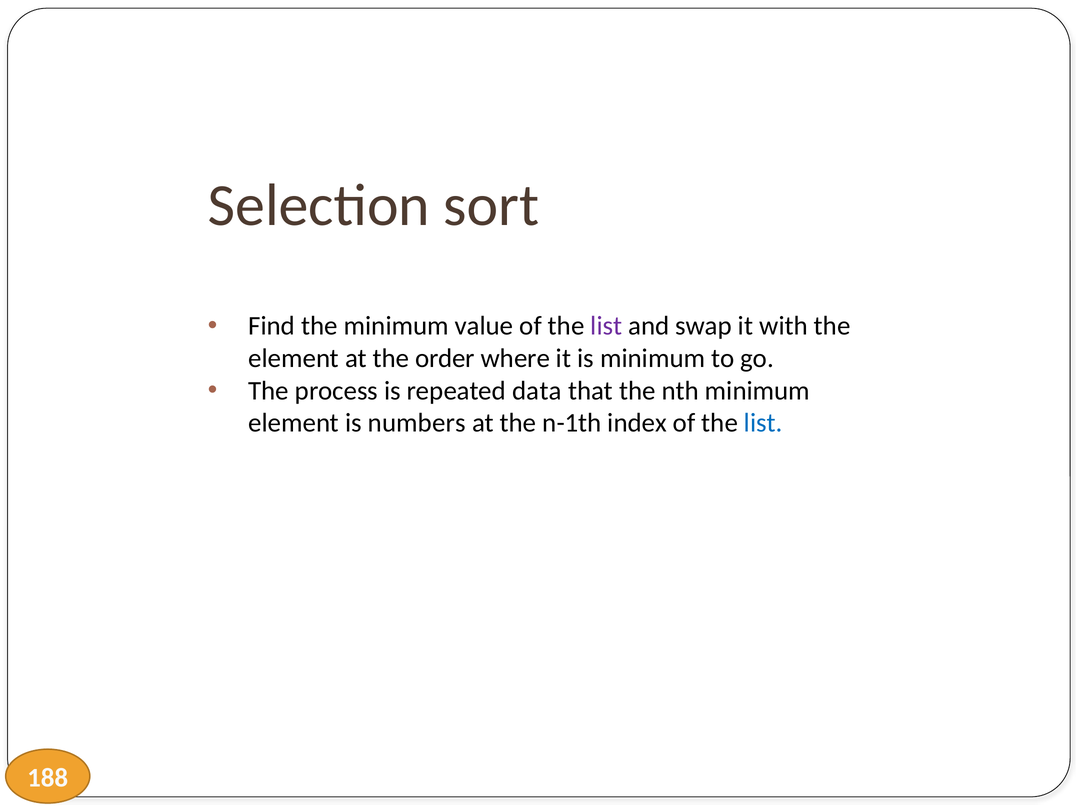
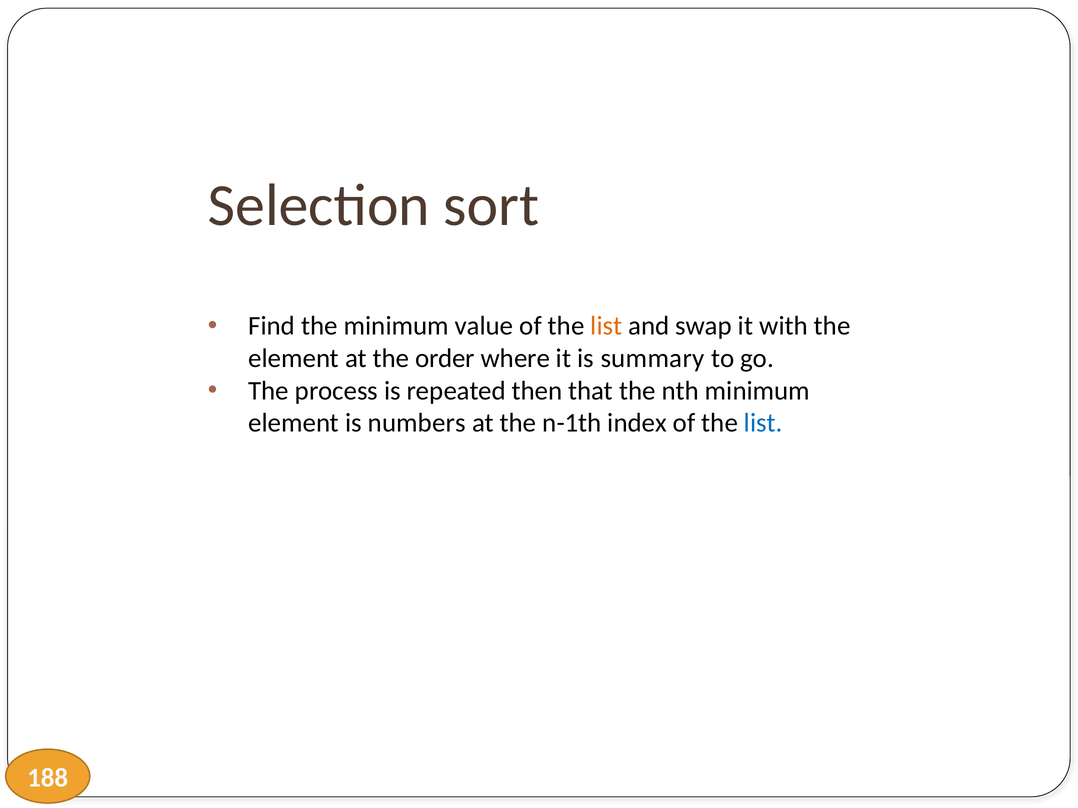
list at (606, 326) colour: purple -> orange
is minimum: minimum -> summary
data: data -> then
